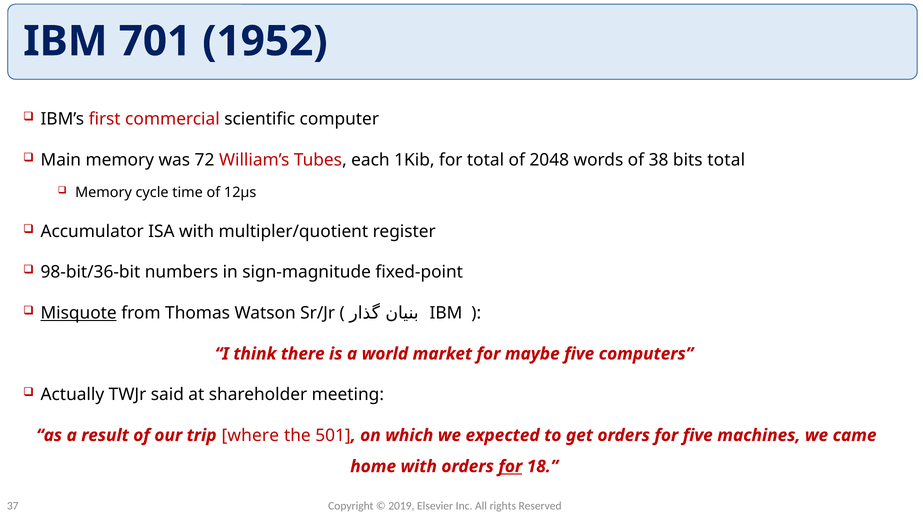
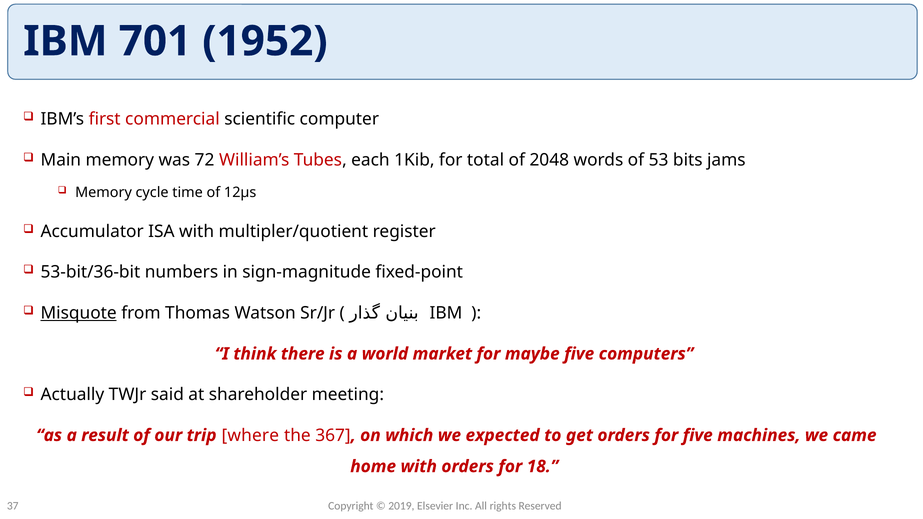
38: 38 -> 53
bits total: total -> jams
98-bit/36-bit: 98-bit/36-bit -> 53-bit/36-bit
501: 501 -> 367
for at (510, 467) underline: present -> none
